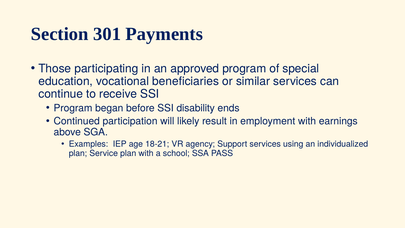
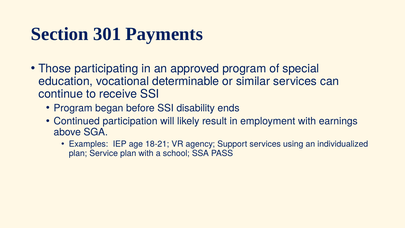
beneficiaries: beneficiaries -> determinable
